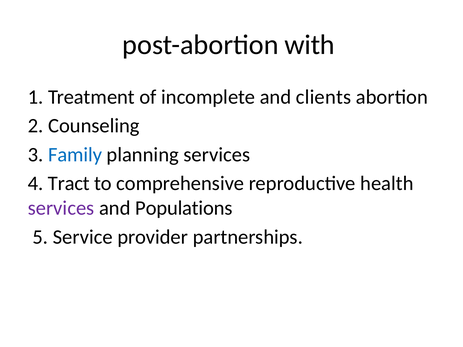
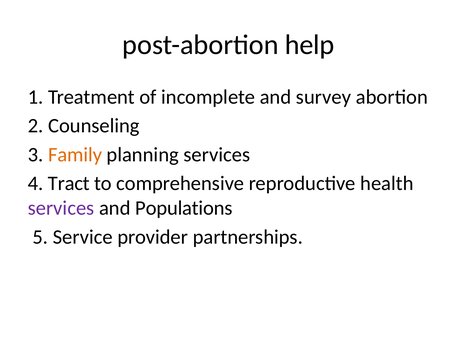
with: with -> help
clients: clients -> survey
Family colour: blue -> orange
